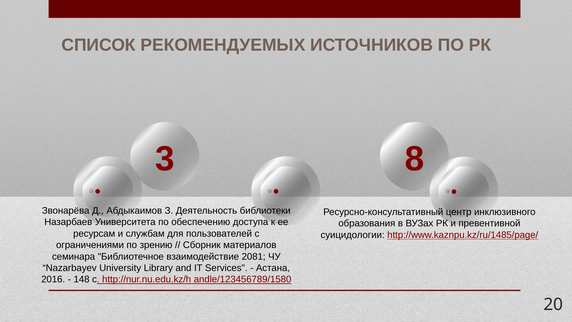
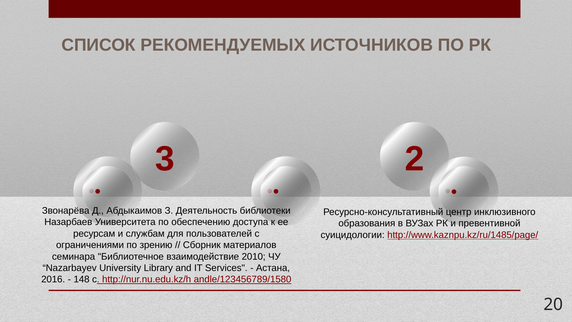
8: 8 -> 2
2081: 2081 -> 2010
